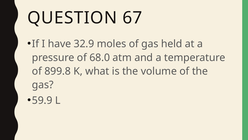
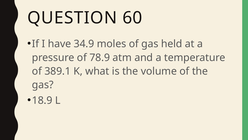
67: 67 -> 60
32.9: 32.9 -> 34.9
68.0: 68.0 -> 78.9
899.8: 899.8 -> 389.1
59.9: 59.9 -> 18.9
